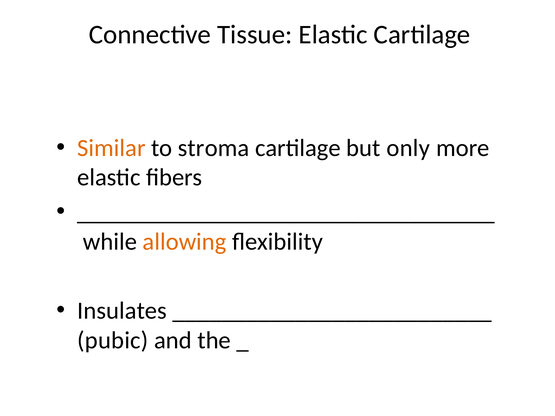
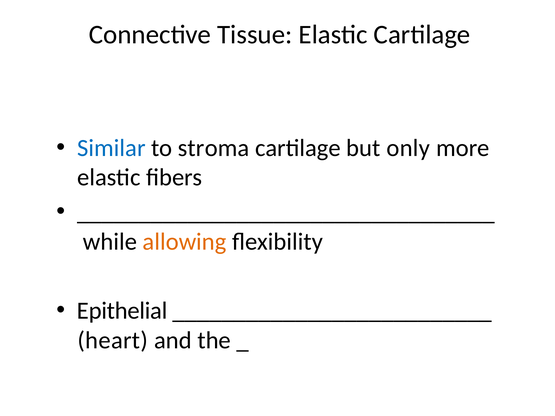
Similar colour: orange -> blue
Insulates: Insulates -> Epithelial
pubic: pubic -> heart
